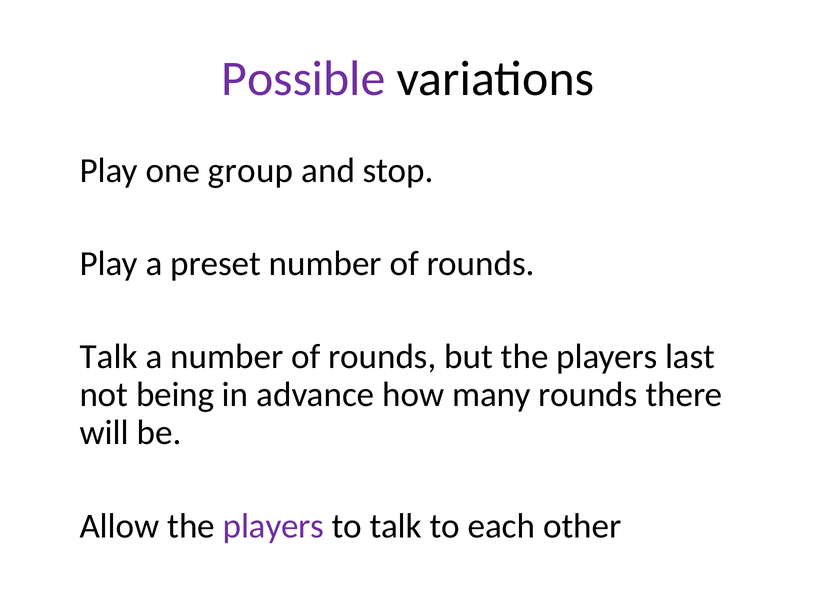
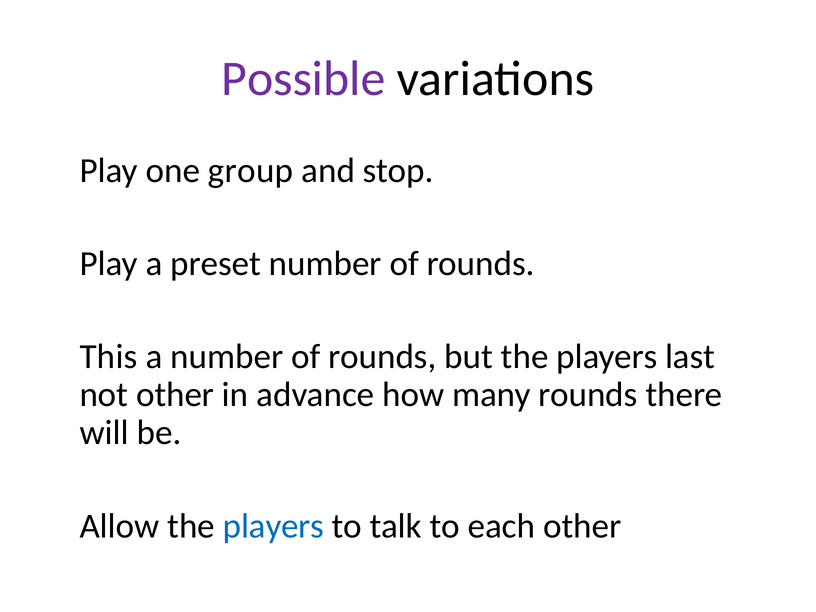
Talk at (109, 357): Talk -> This
not being: being -> other
players at (274, 526) colour: purple -> blue
